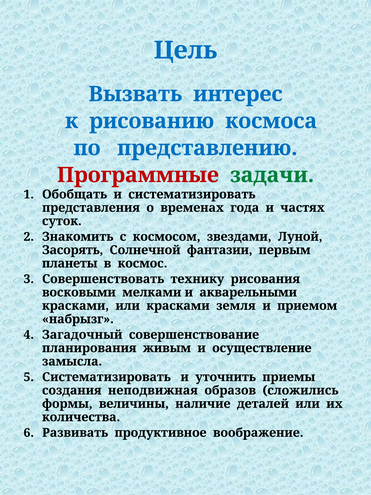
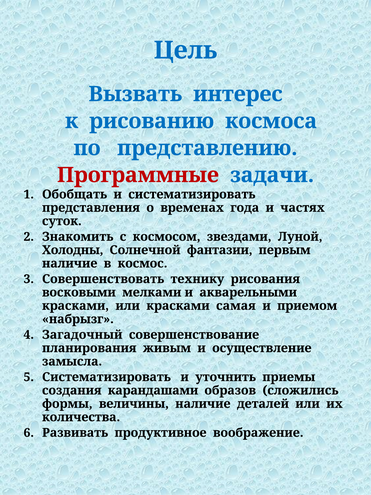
задачи colour: green -> blue
Засорять: Засорять -> Холодны
планеты at (70, 263): планеты -> наличие
земля: земля -> самая
неподвижная: неподвижная -> карандашами
